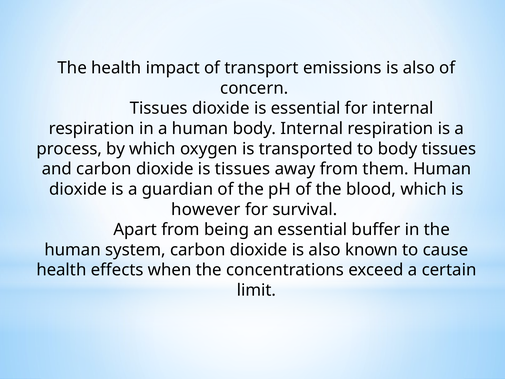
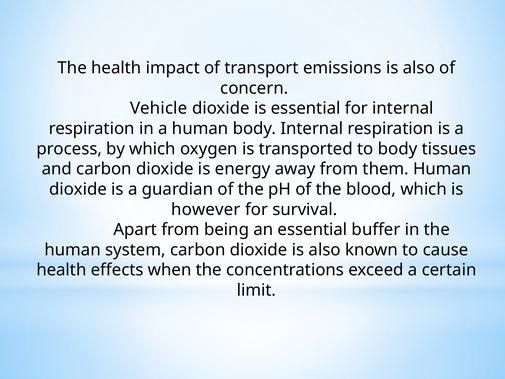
Tissues at (159, 108): Tissues -> Vehicle
is tissues: tissues -> energy
